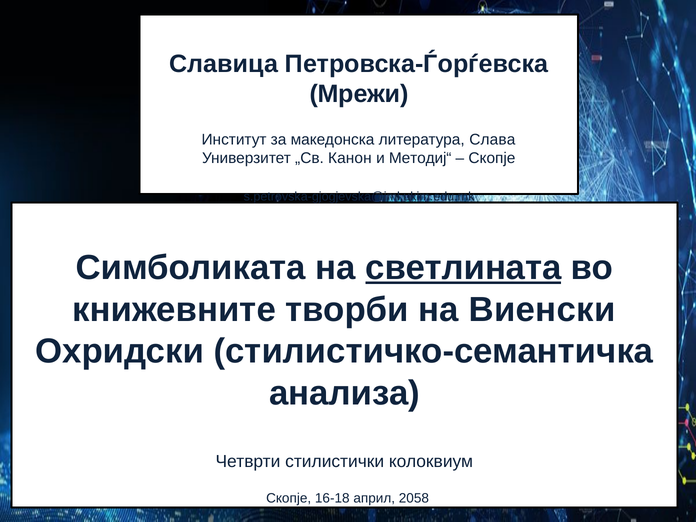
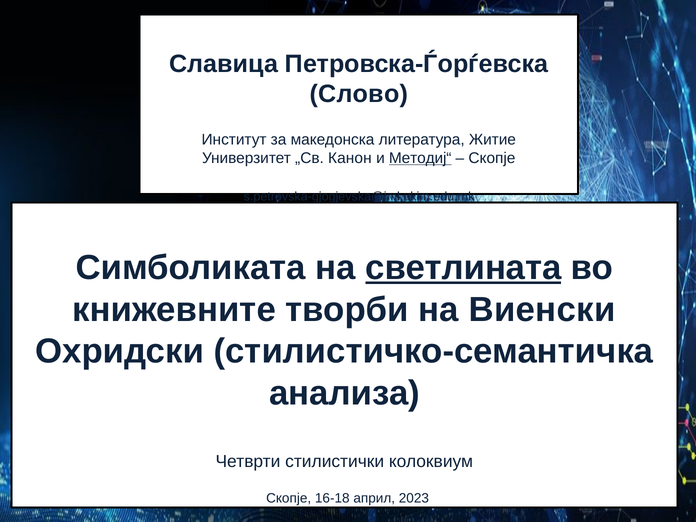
Мрежи: Мрежи -> Слово
Слава: Слава -> Житие
Методиј“ underline: none -> present
2058: 2058 -> 2023
